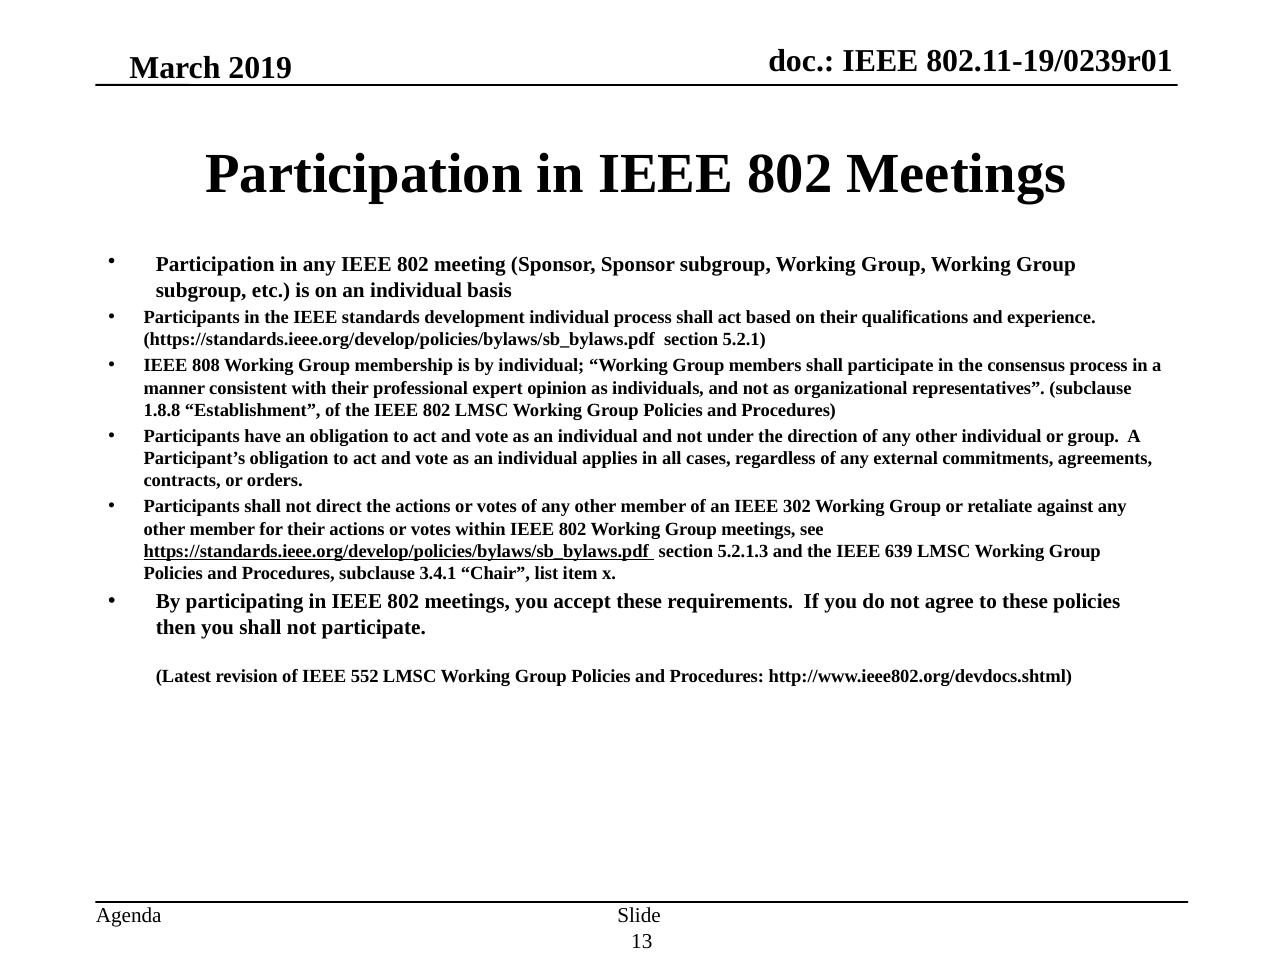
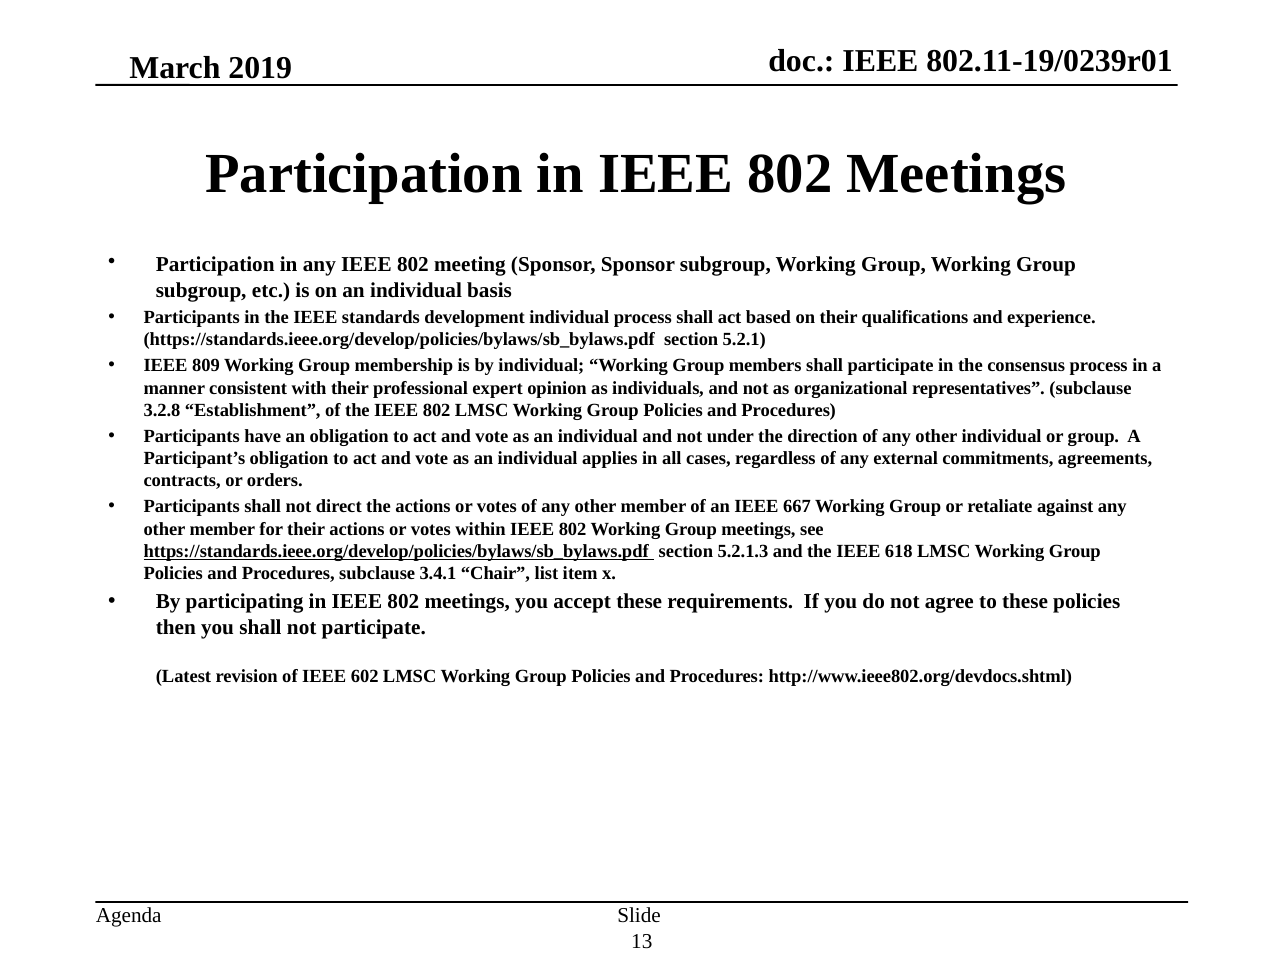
808: 808 -> 809
1.8.8: 1.8.8 -> 3.2.8
302: 302 -> 667
639: 639 -> 618
552: 552 -> 602
